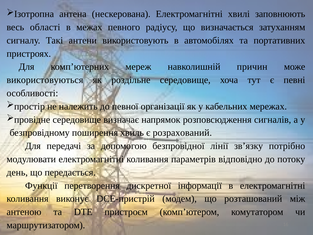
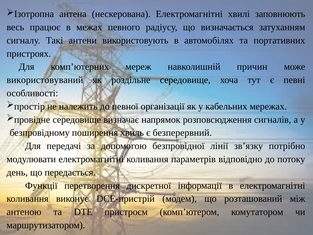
області: області -> працює
використовуються: використовуються -> використовуваний
розрахований: розрахований -> безперервний
